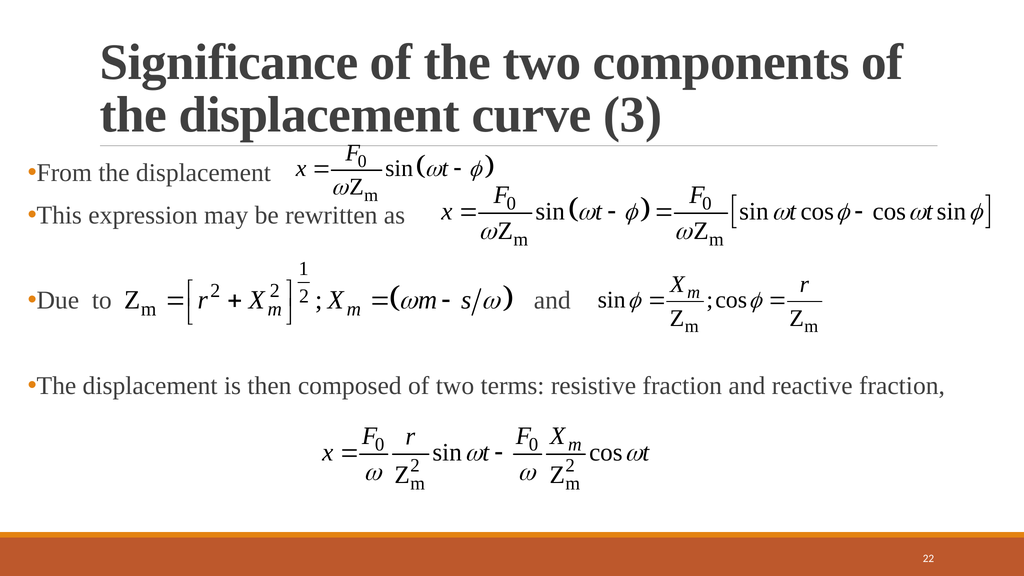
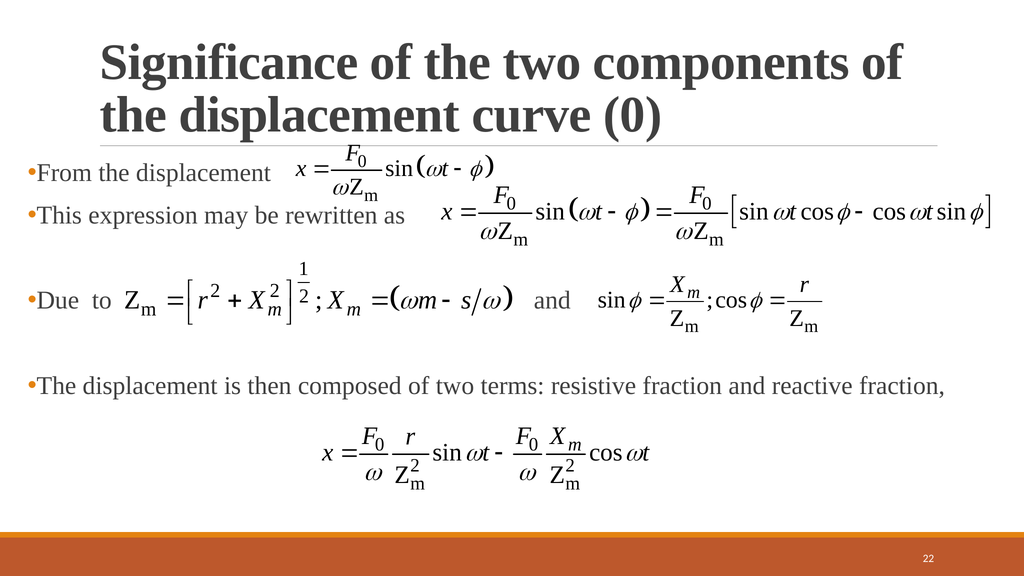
curve 3: 3 -> 0
